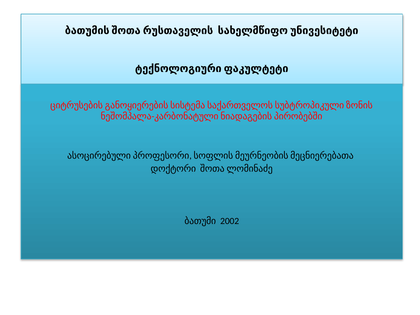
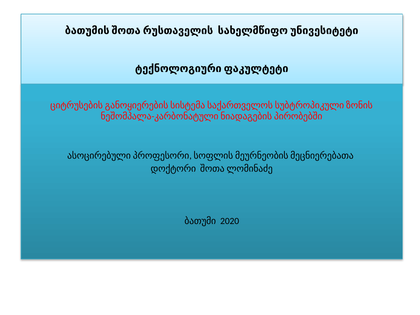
2002: 2002 -> 2020
